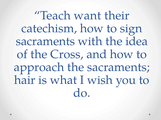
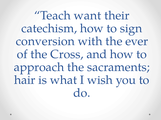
sacraments at (45, 42): sacraments -> conversion
idea: idea -> ever
